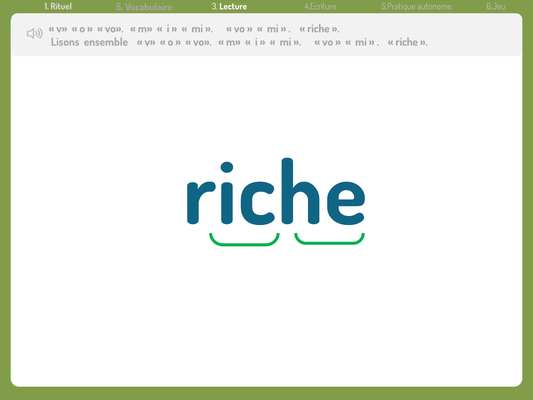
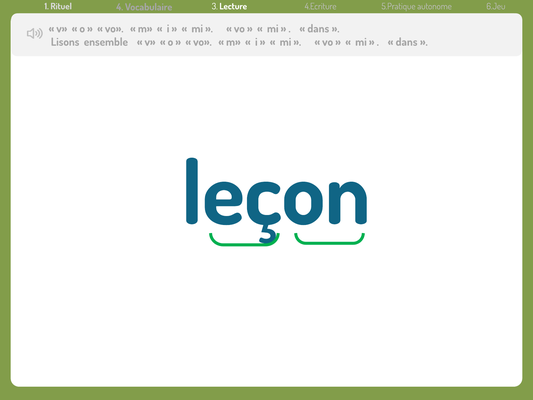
5: 5 -> 4
riche at (318, 29): riche -> dans
riche at (407, 42): riche -> dans
riche at (275, 195): riche -> leçon
